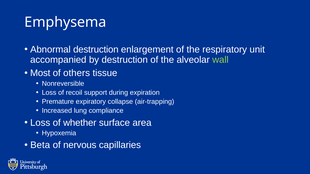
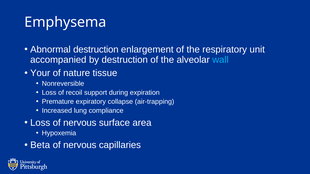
wall colour: light green -> light blue
Most: Most -> Your
others: others -> nature
Loss of whether: whether -> nervous
